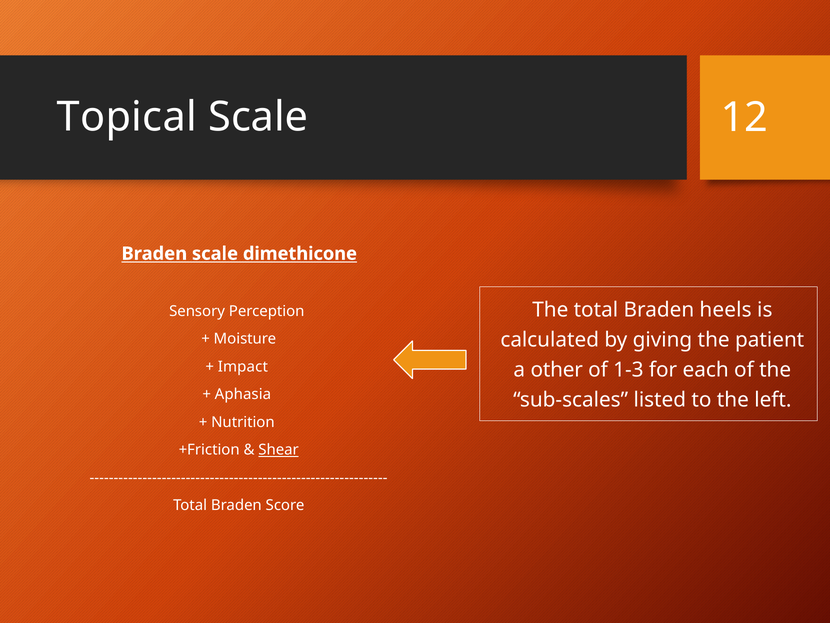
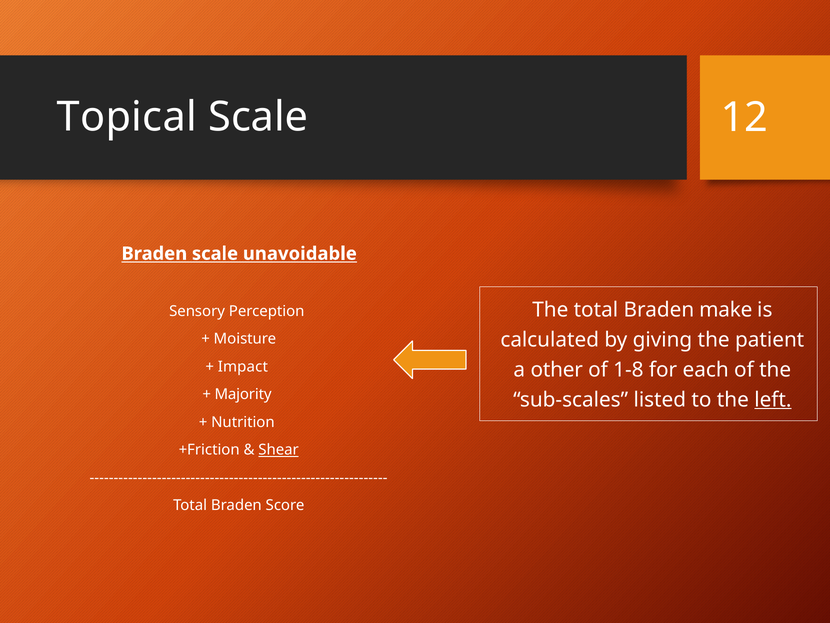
dimethicone: dimethicone -> unavoidable
heels: heels -> make
1-3: 1-3 -> 1-8
Aphasia: Aphasia -> Majority
left underline: none -> present
